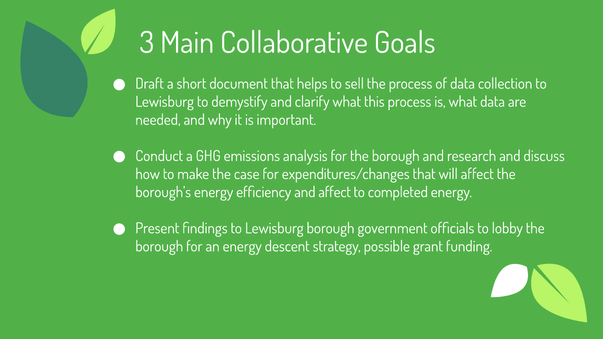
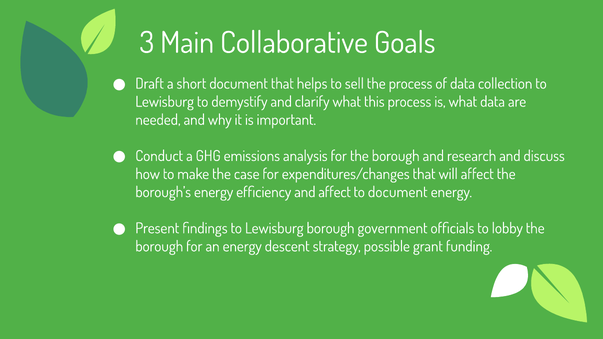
to completed: completed -> document
